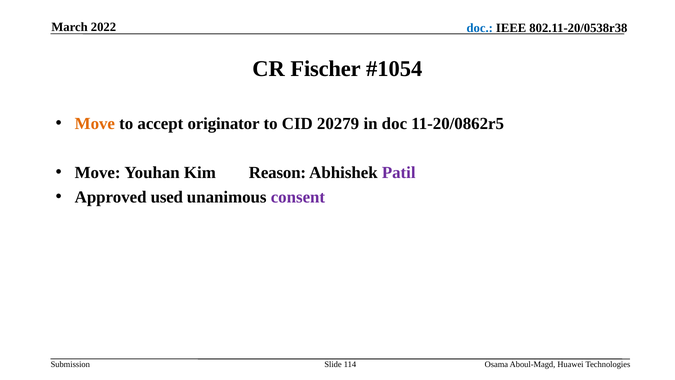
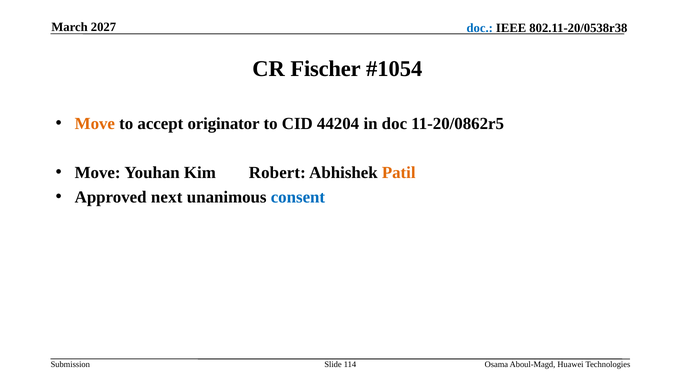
2022: 2022 -> 2027
20279: 20279 -> 44204
Reason: Reason -> Robert
Patil colour: purple -> orange
used: used -> next
consent colour: purple -> blue
